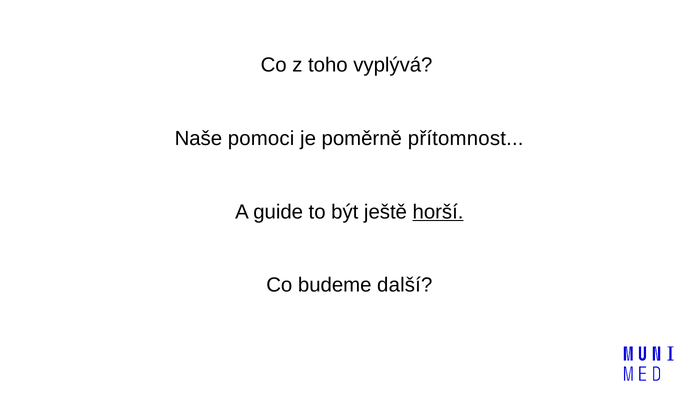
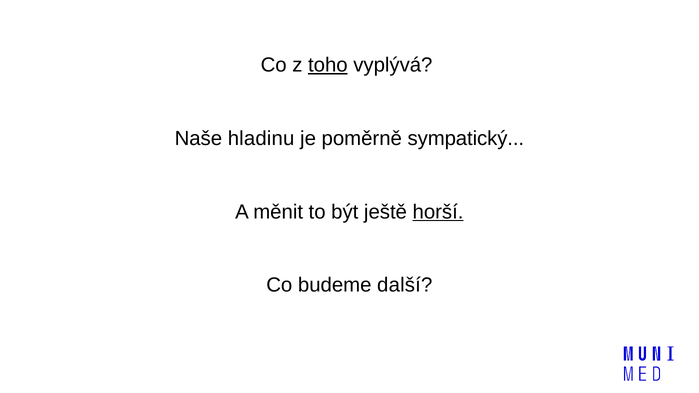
toho underline: none -> present
pomoci: pomoci -> hladinu
přítomnost: přítomnost -> sympatický
guide: guide -> měnit
